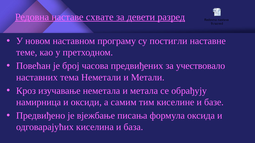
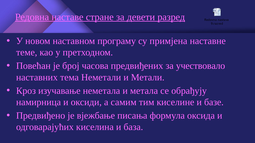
схвате: схвате -> стране
постигли: постигли -> примјена
